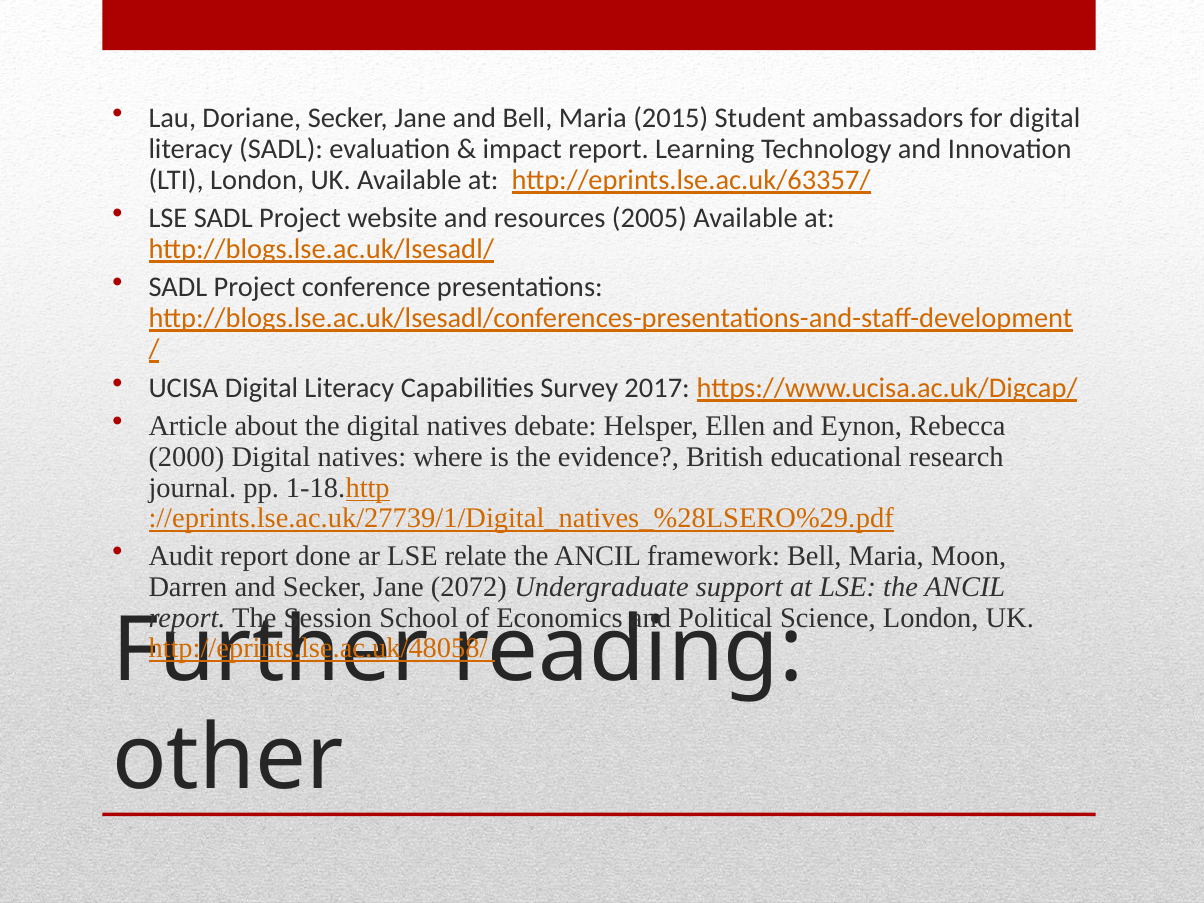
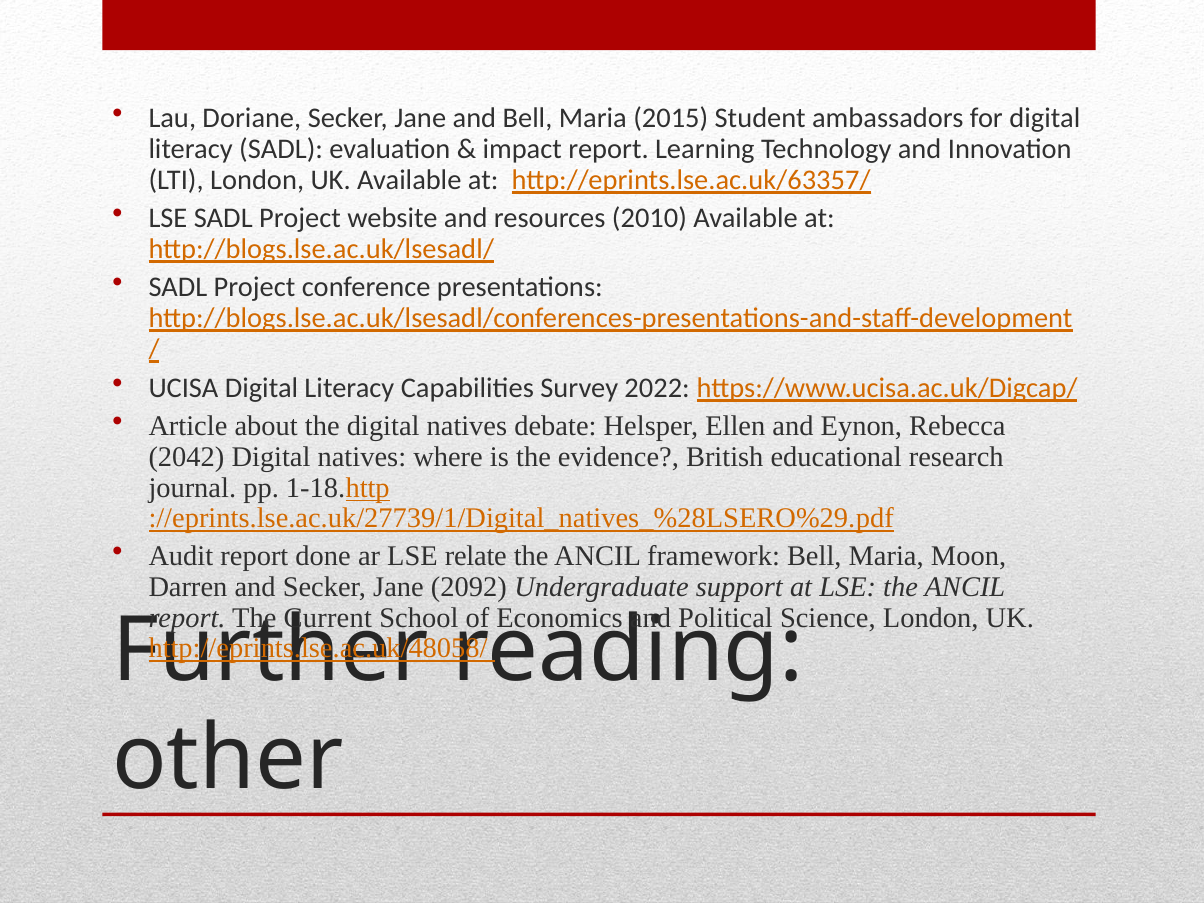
2005: 2005 -> 2010
2017: 2017 -> 2022
2000: 2000 -> 2042
2072: 2072 -> 2092
Session: Session -> Current
